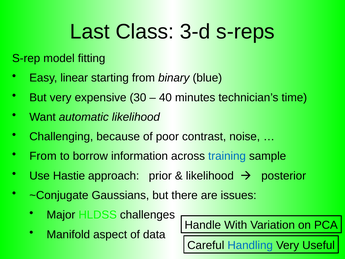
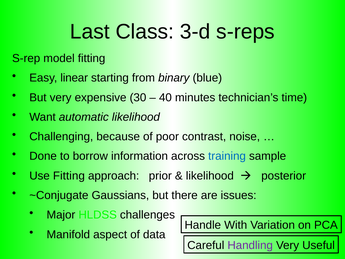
From at (43, 156): From -> Done
Use Hastie: Hastie -> Fitting
Handling colour: blue -> purple
